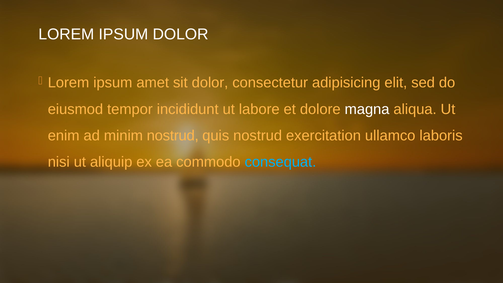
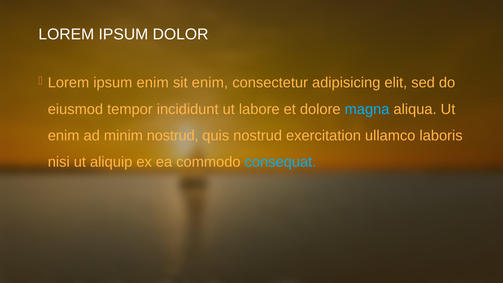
ipsum amet: amet -> enim
sit dolor: dolor -> enim
magna colour: white -> light blue
